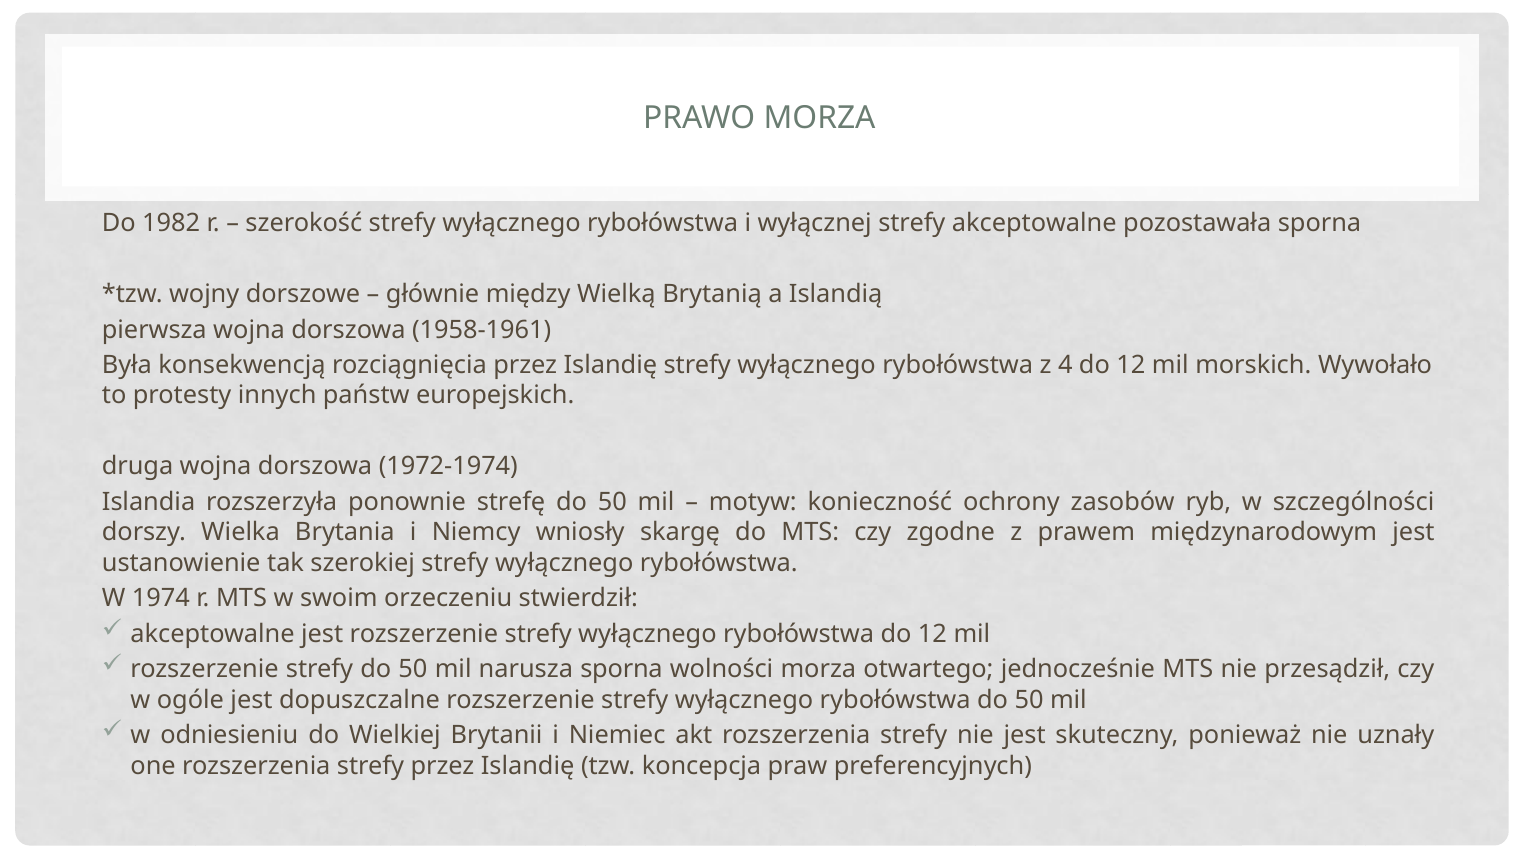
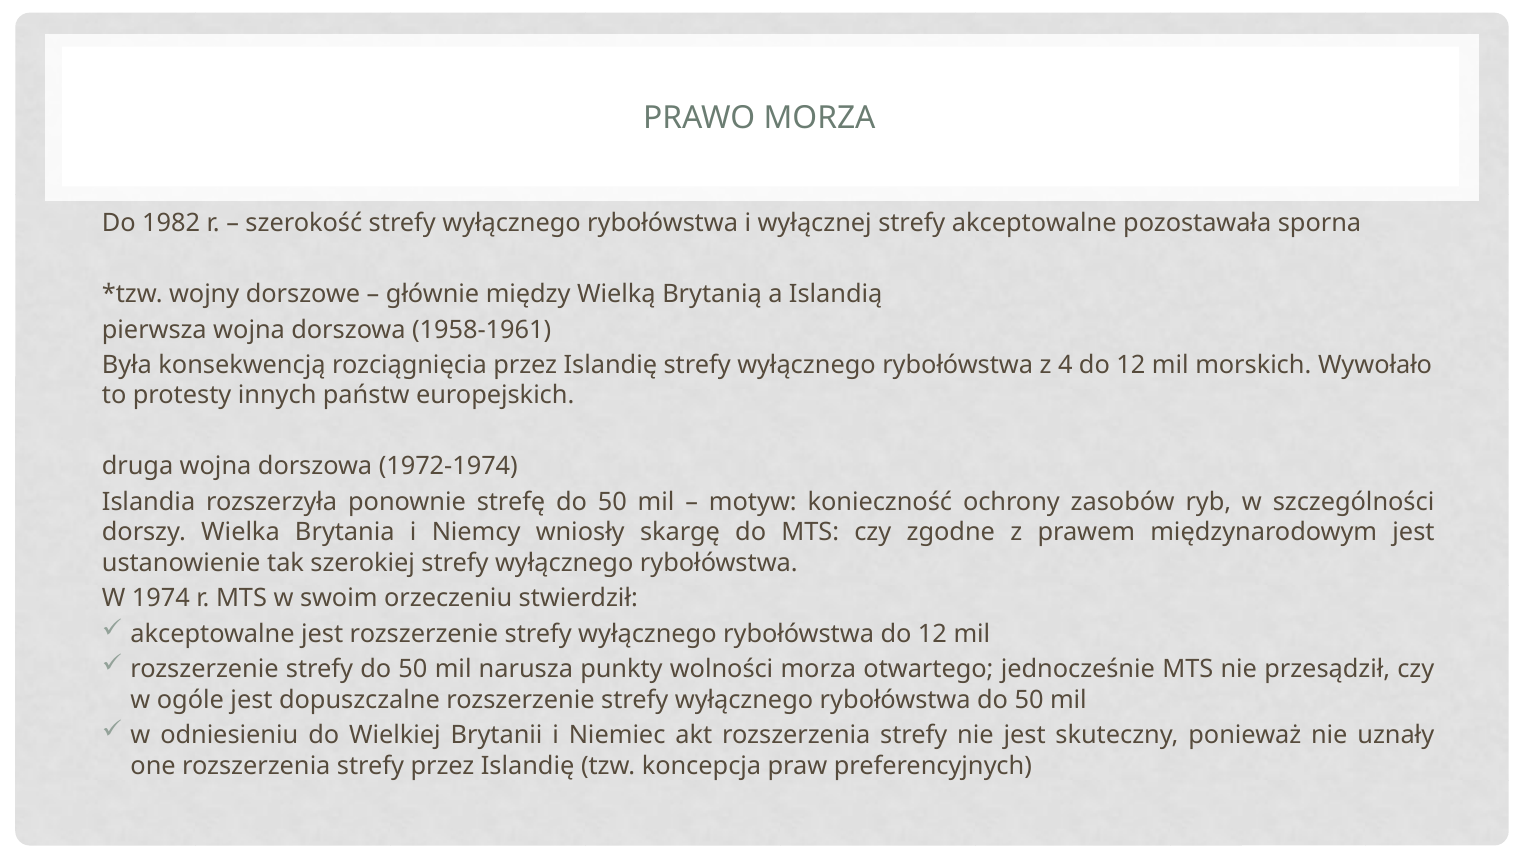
narusza sporna: sporna -> punkty
